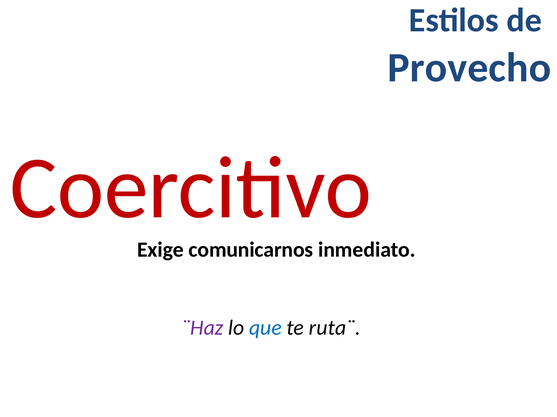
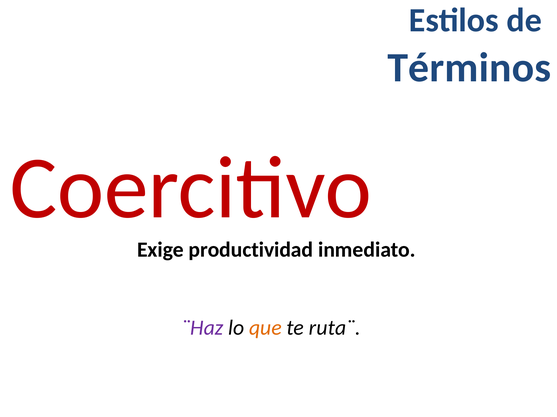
Provecho: Provecho -> Términos
comunicarnos: comunicarnos -> productividad
que colour: blue -> orange
